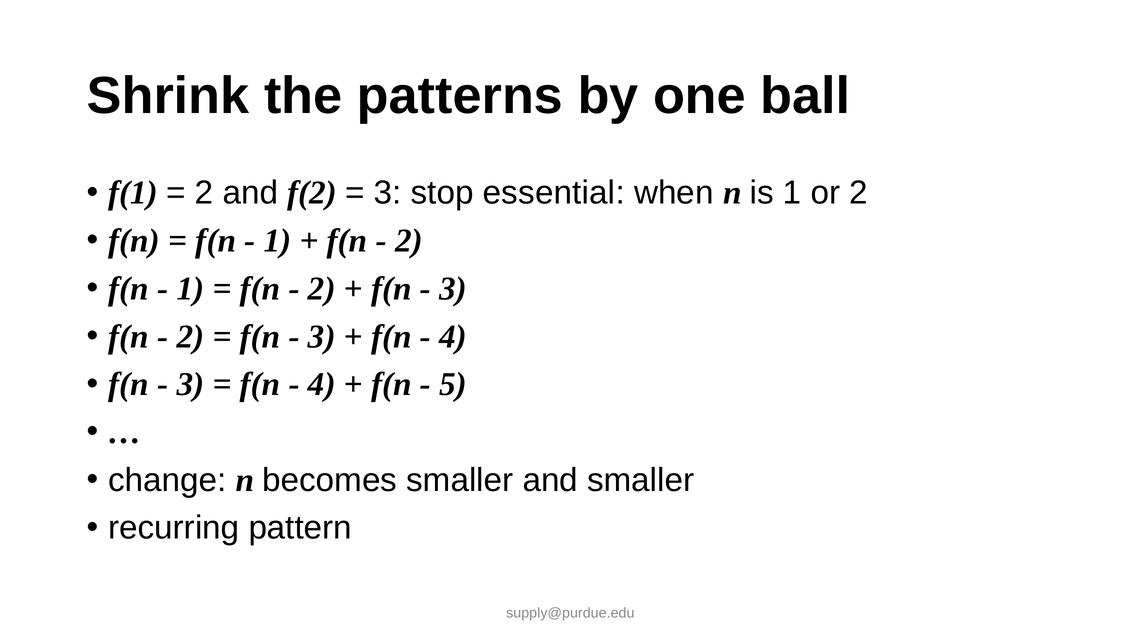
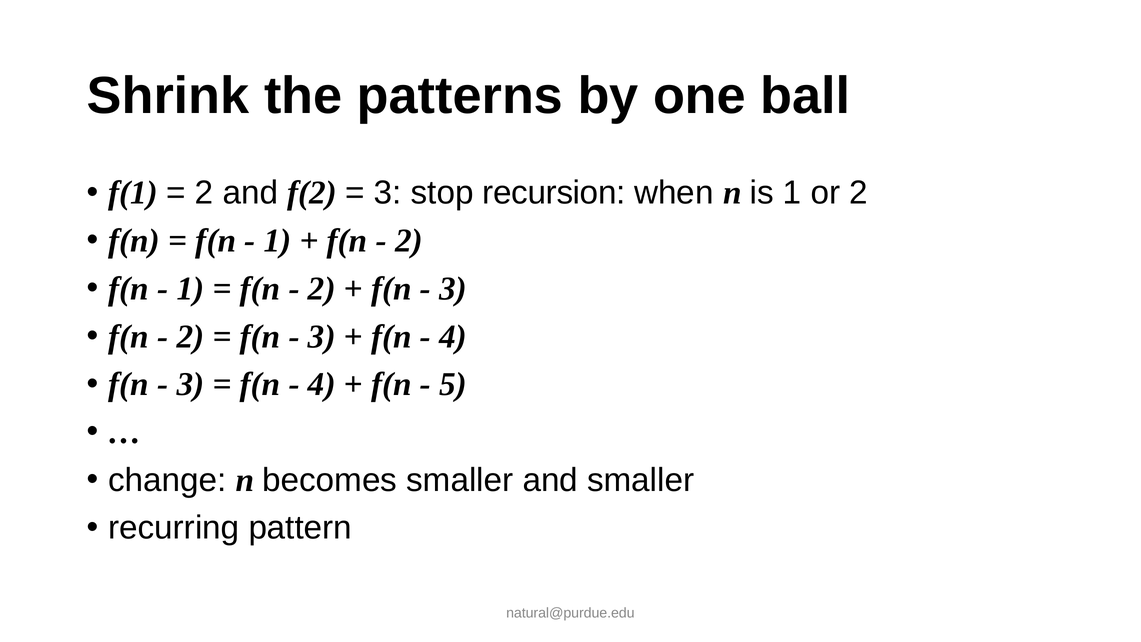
essential: essential -> recursion
supply@purdue.edu: supply@purdue.edu -> natural@purdue.edu
